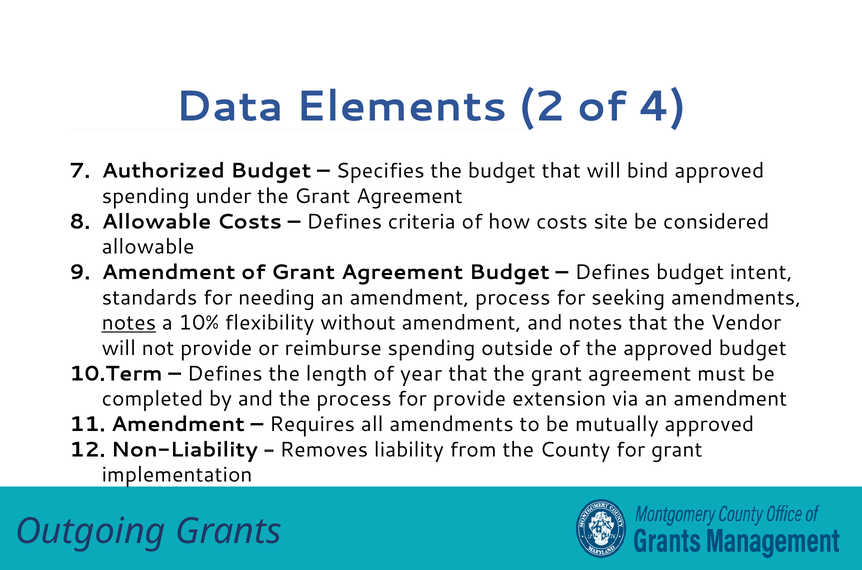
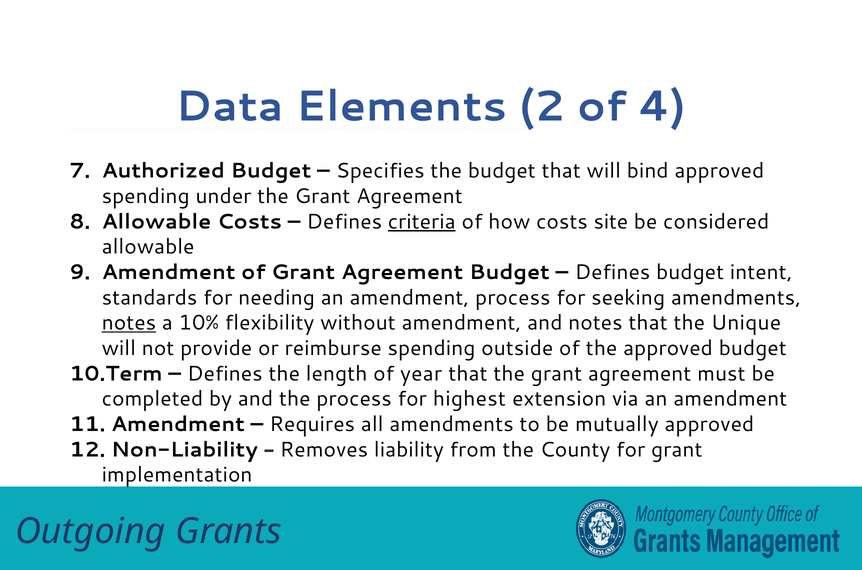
criteria underline: none -> present
Vendor: Vendor -> Unique
for provide: provide -> highest
